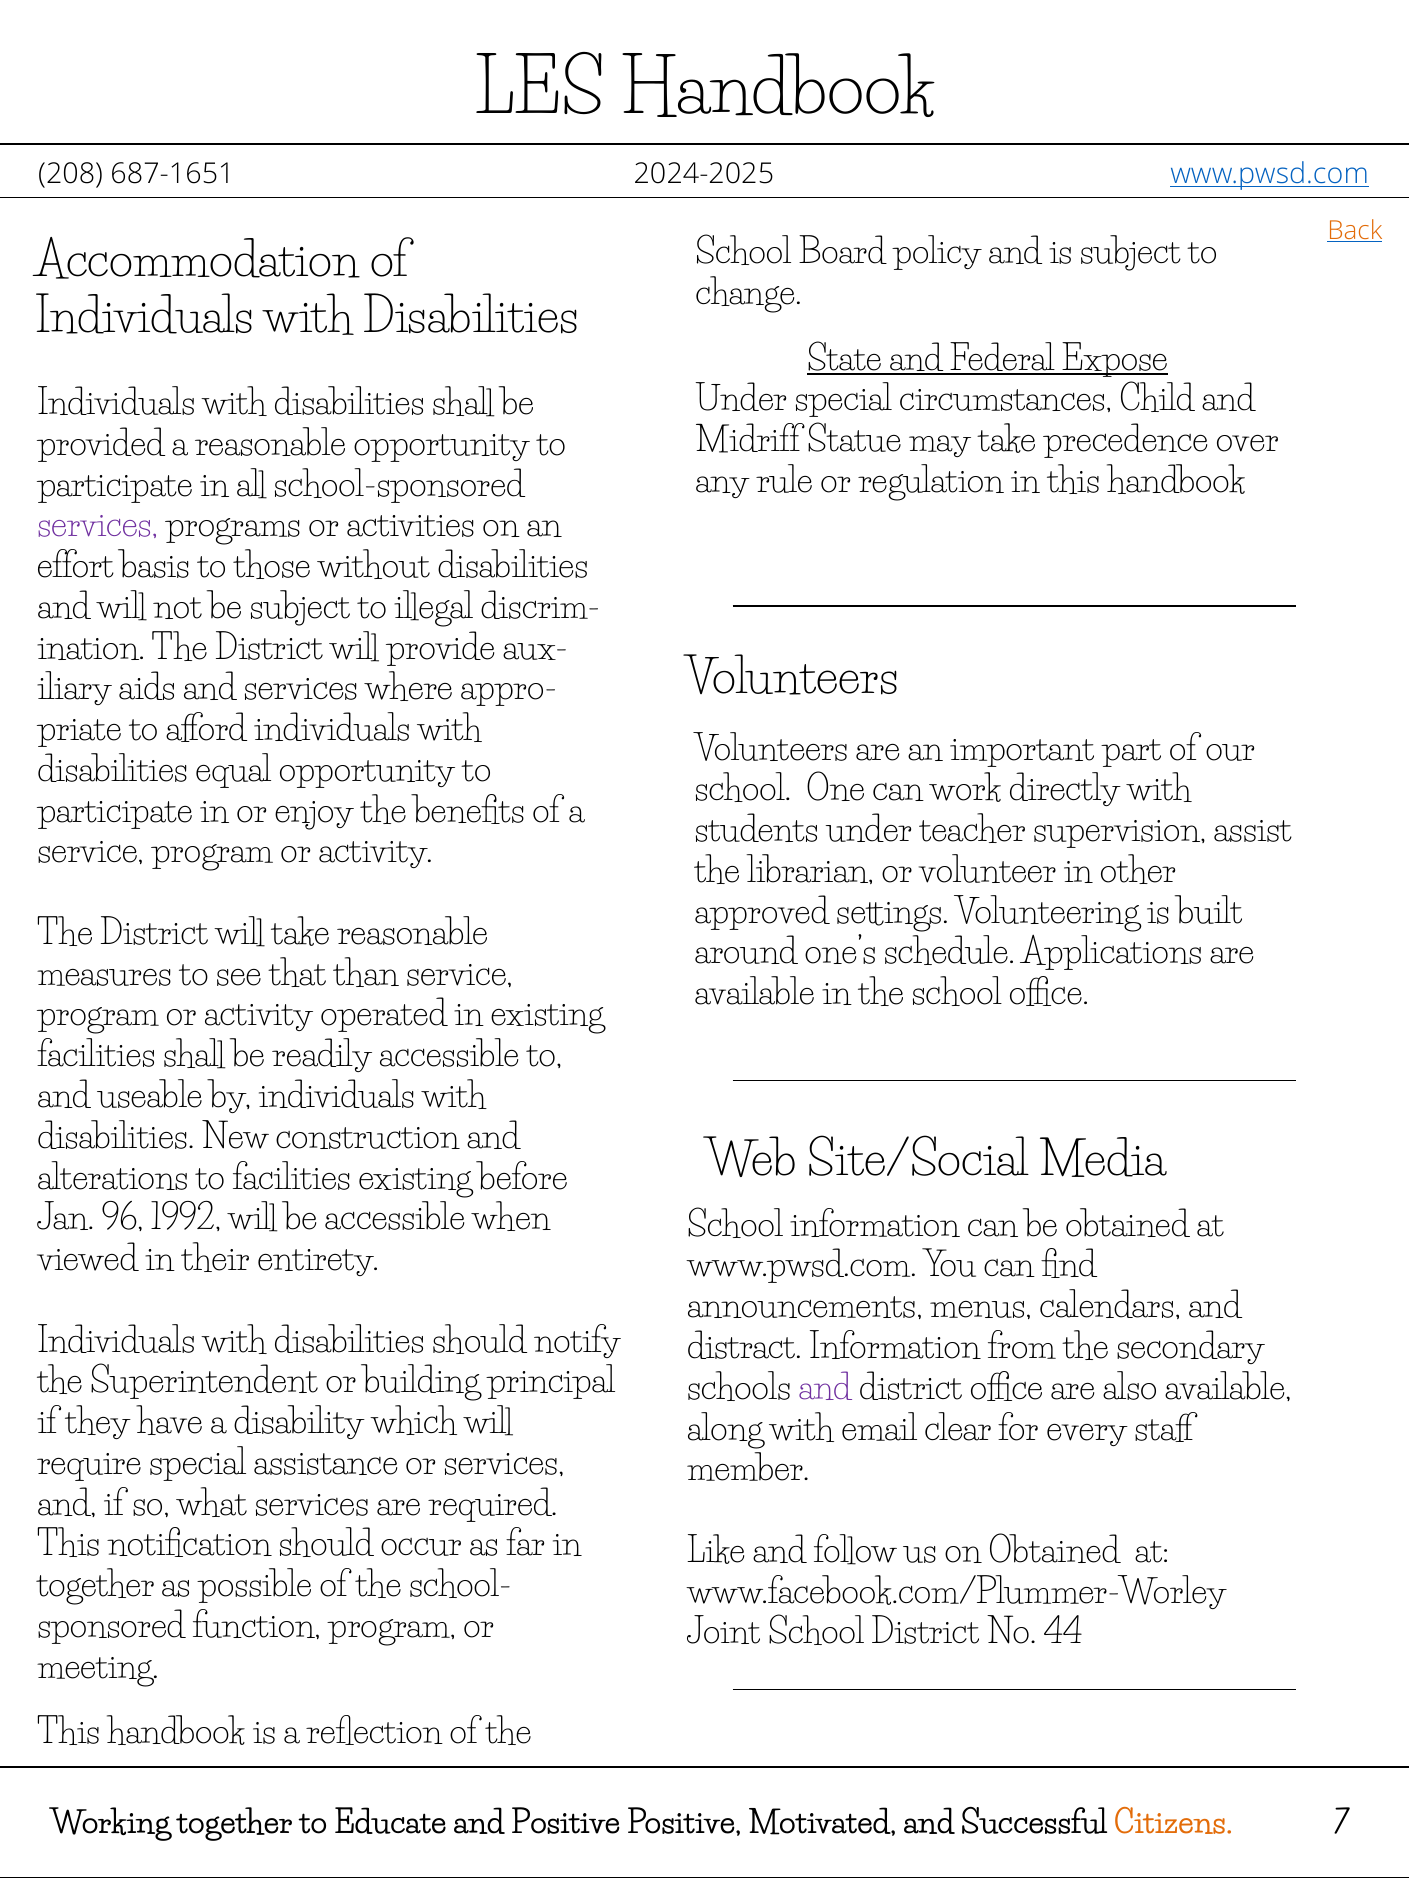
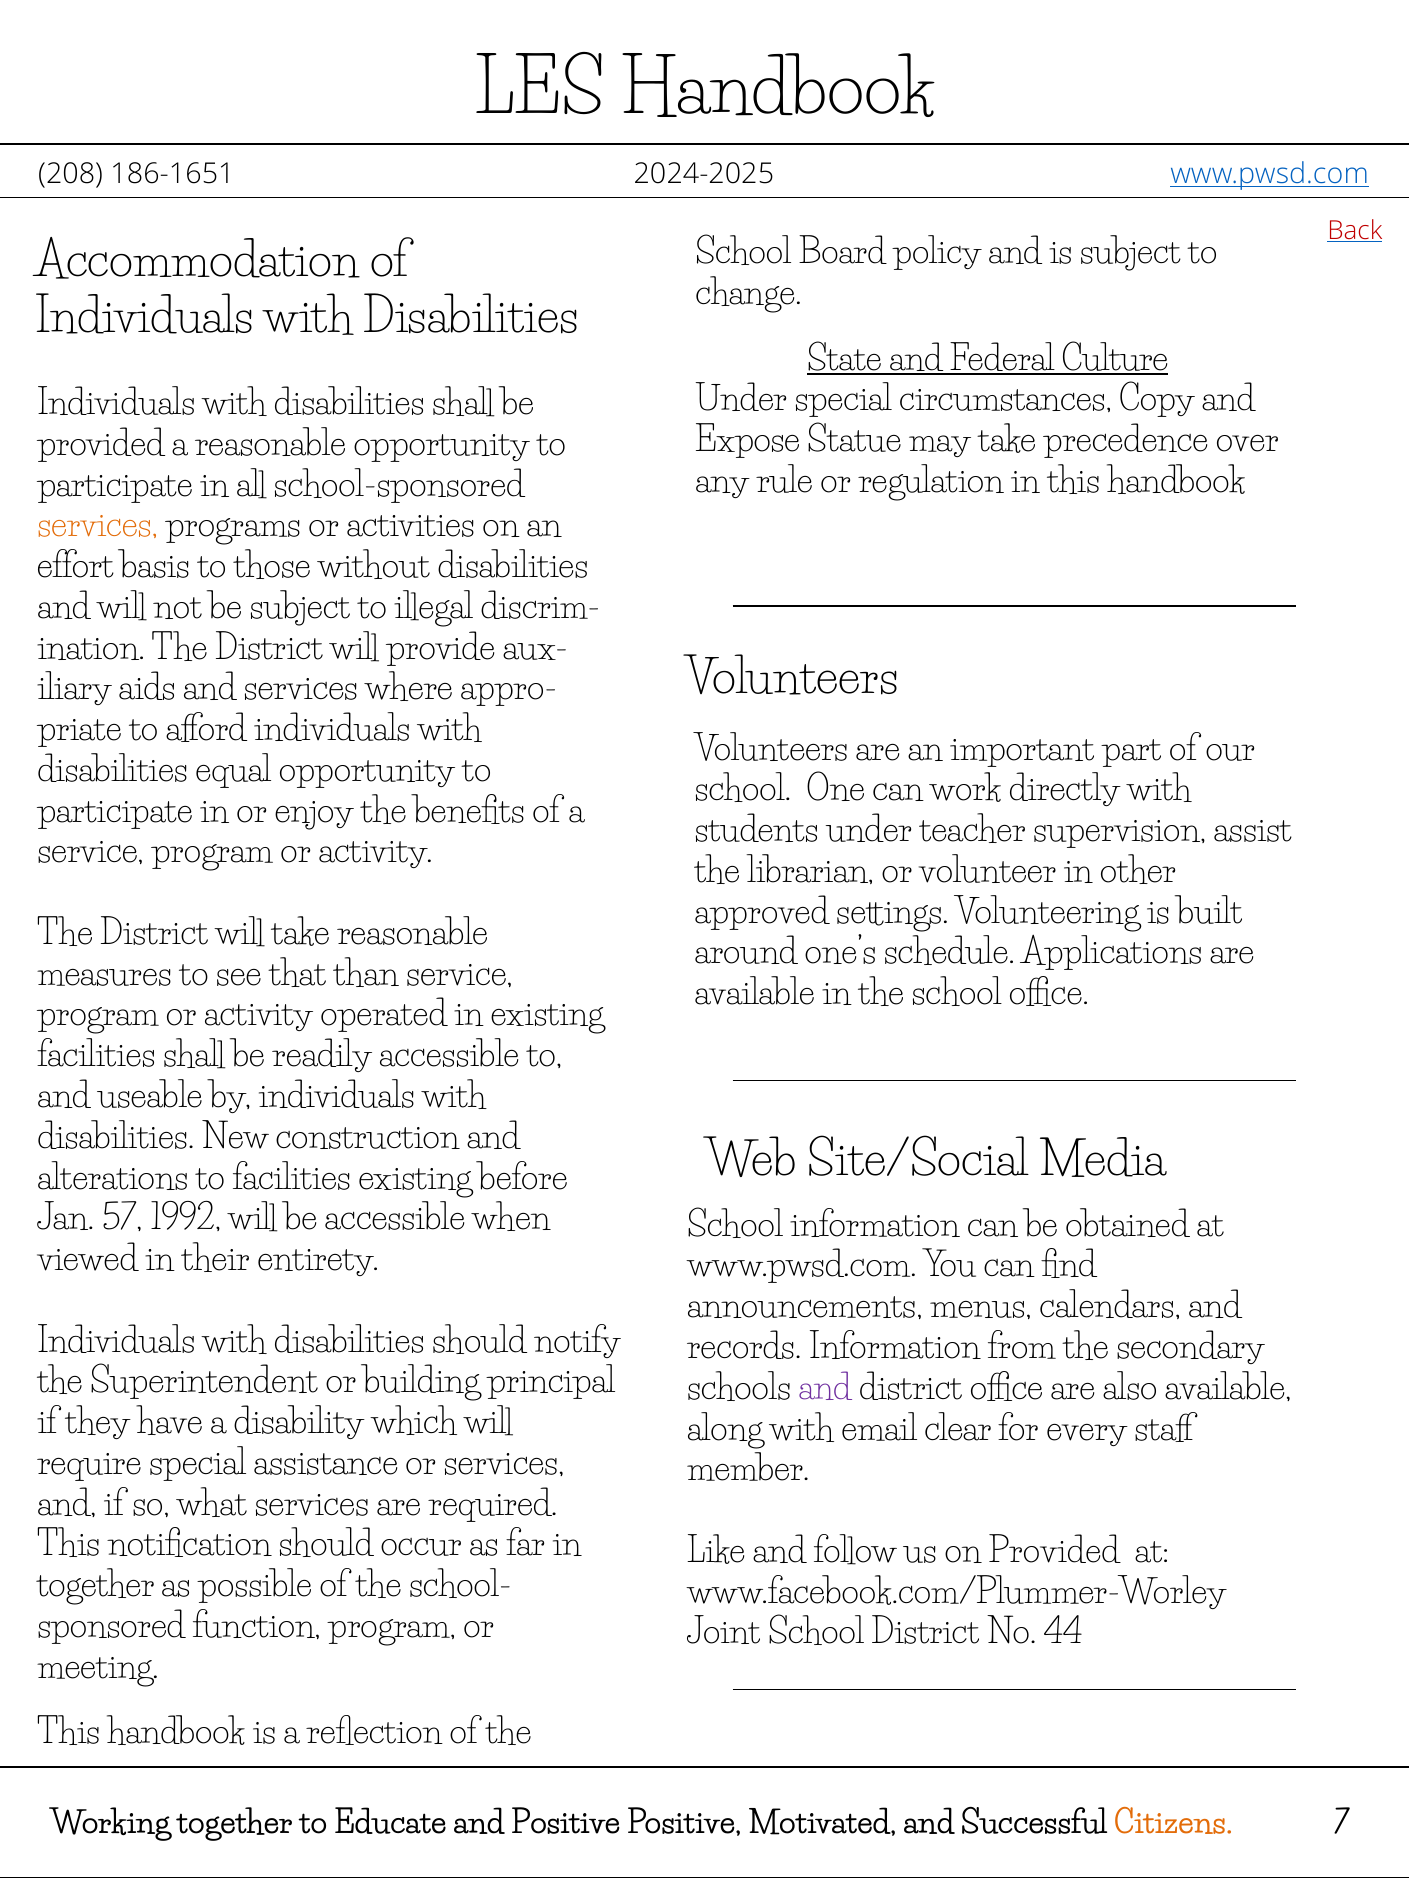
687-1651: 687-1651 -> 186-1651
Back colour: orange -> red
Expose: Expose -> Culture
Child: Child -> Copy
Midriff: Midriff -> Expose
services at (98, 526) colour: purple -> orange
96: 96 -> 57
distract: distract -> records
on Obtained: Obtained -> Provided
